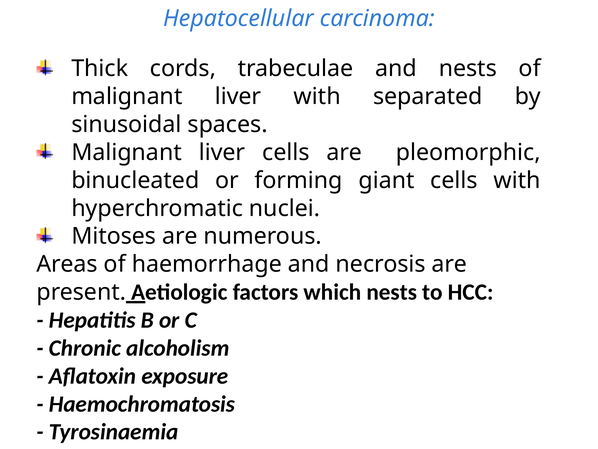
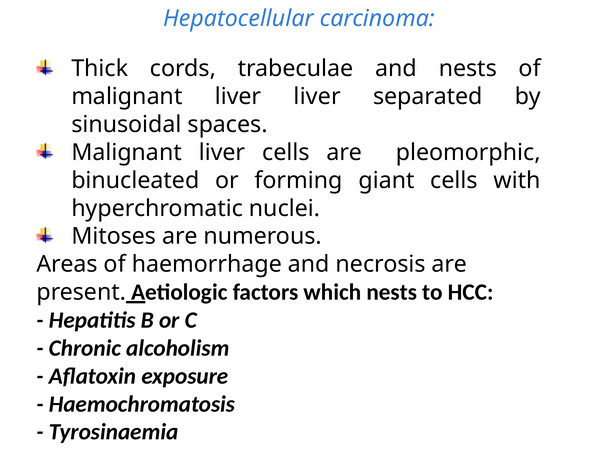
liver with: with -> liver
